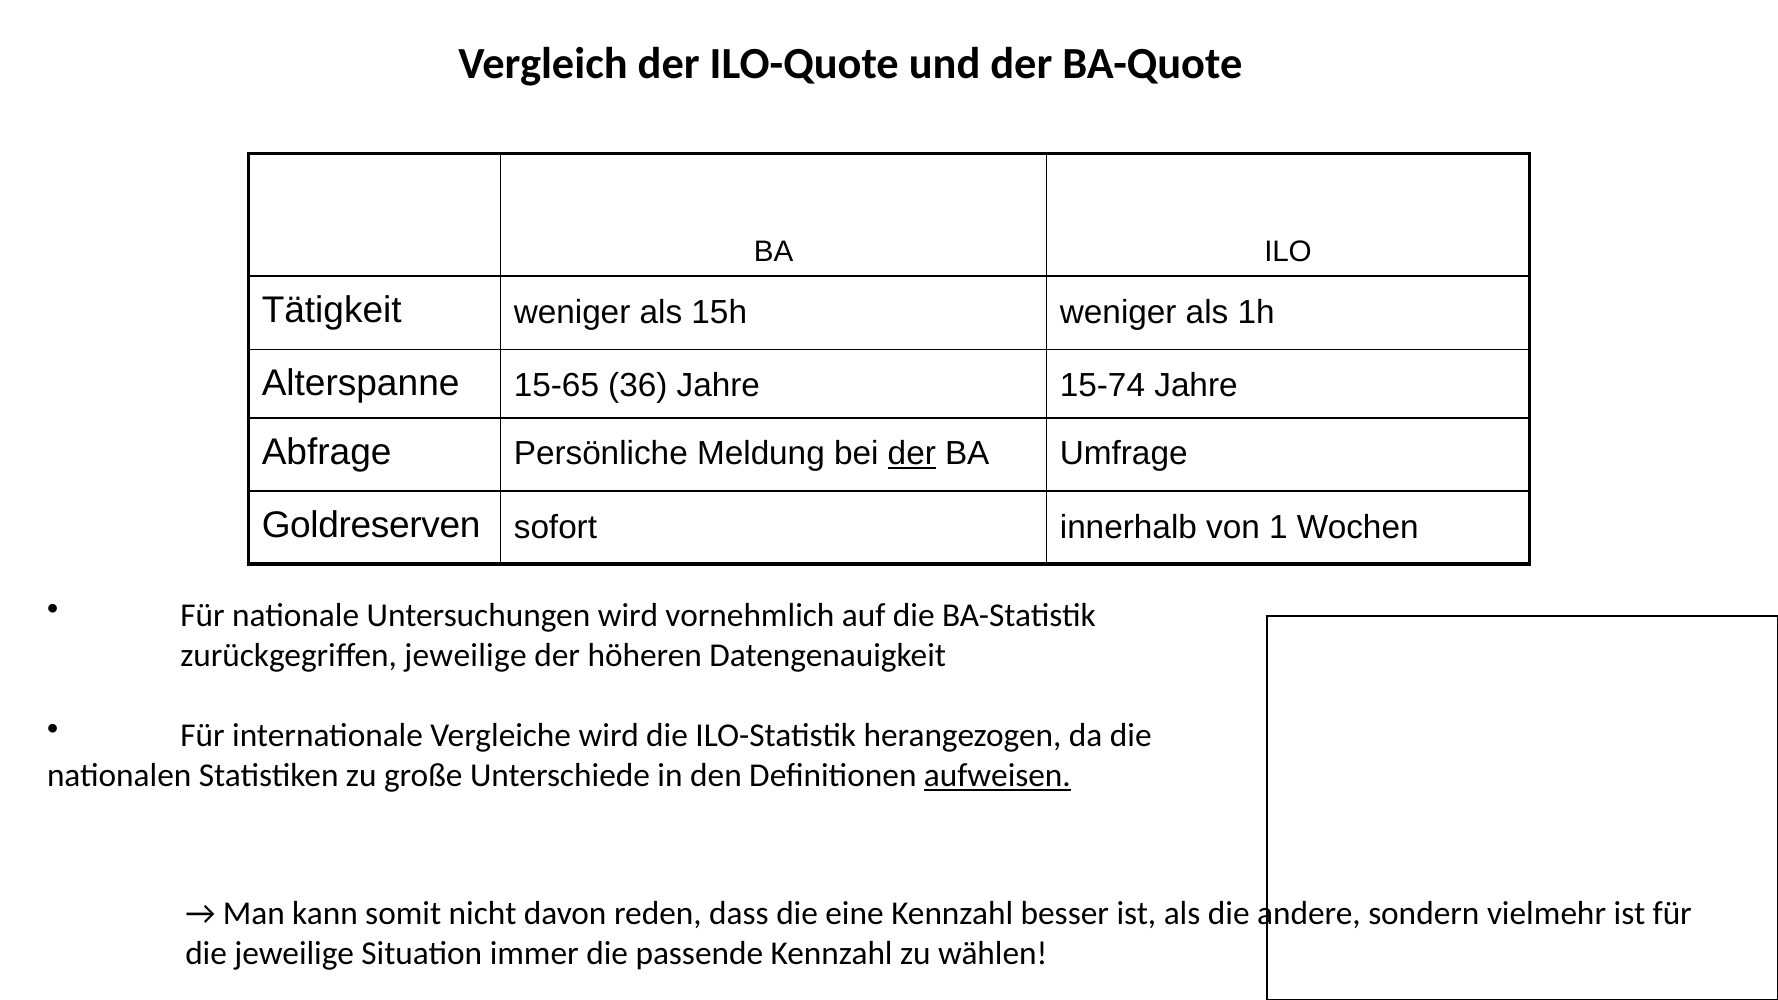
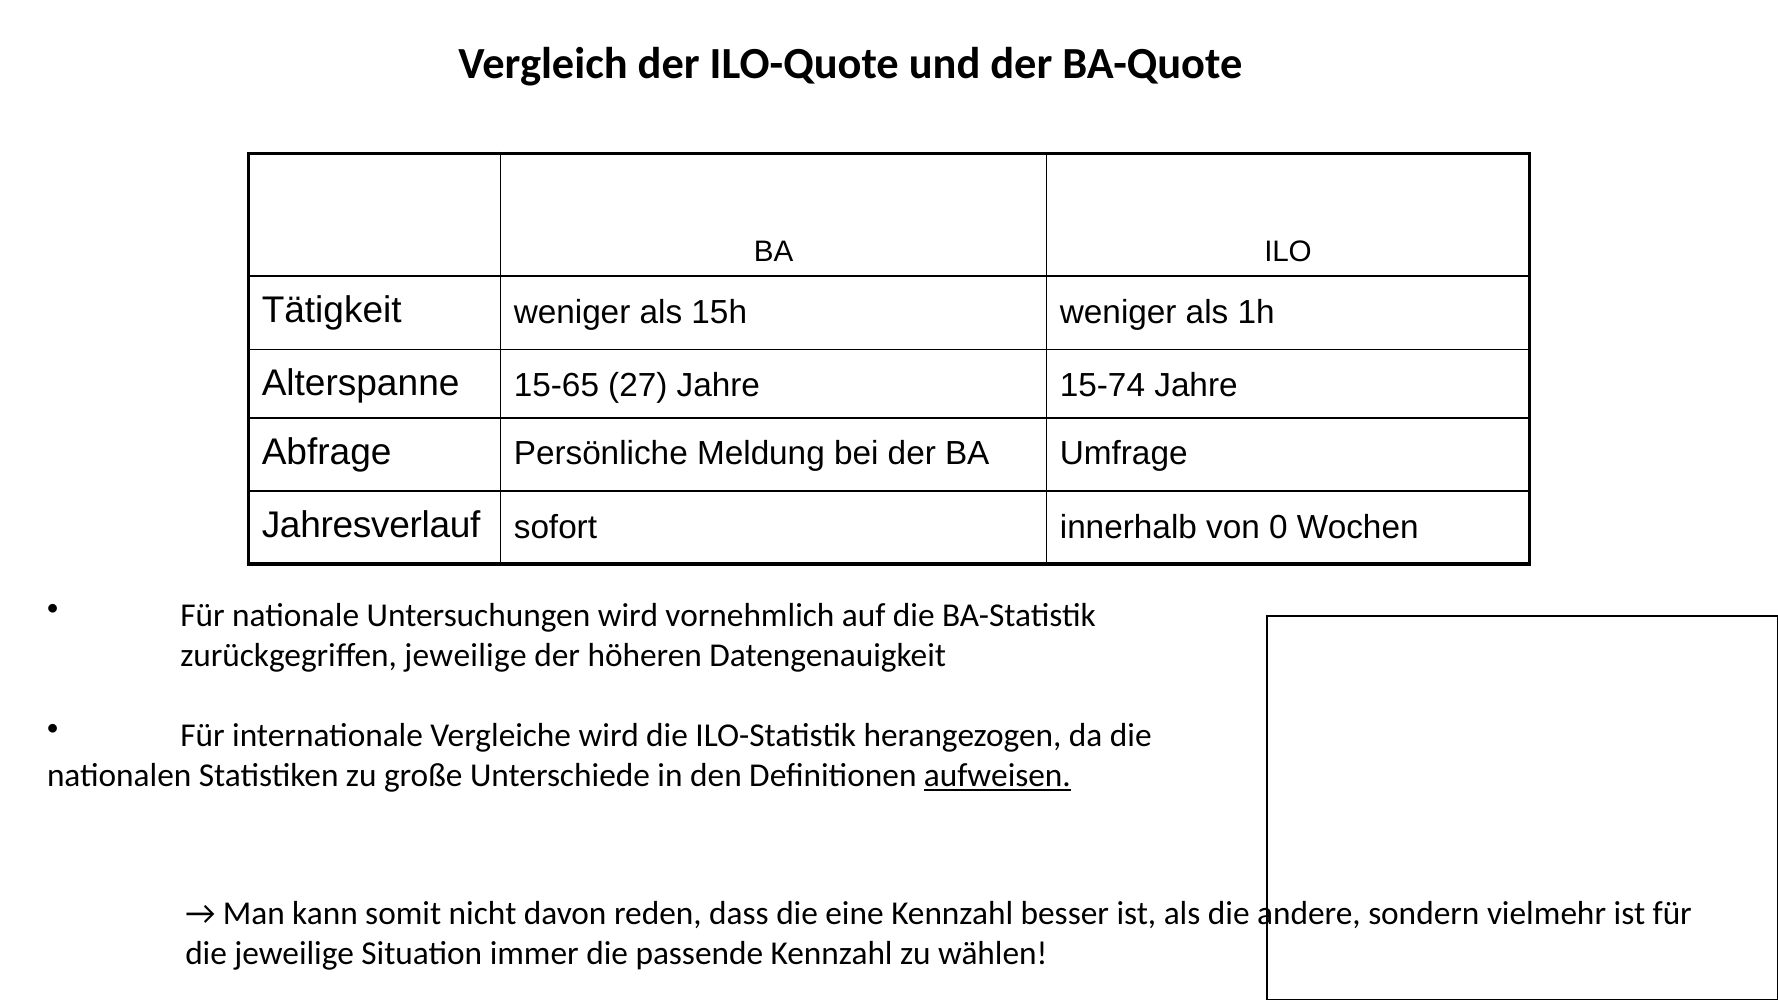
36: 36 -> 27
der at (912, 454) underline: present -> none
Goldreserven: Goldreserven -> Jahresverlauf
1: 1 -> 0
